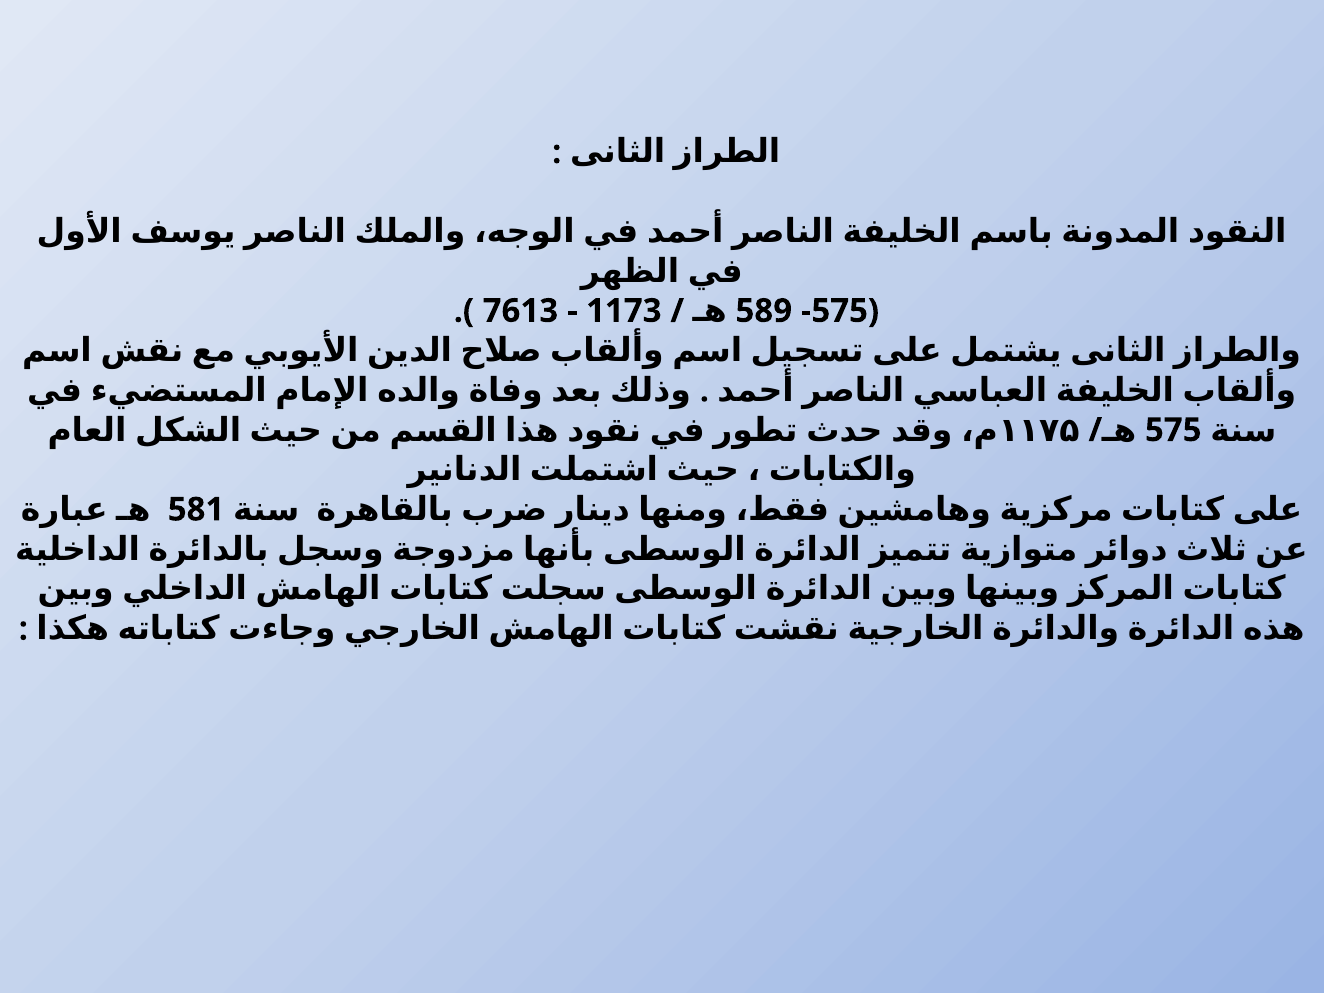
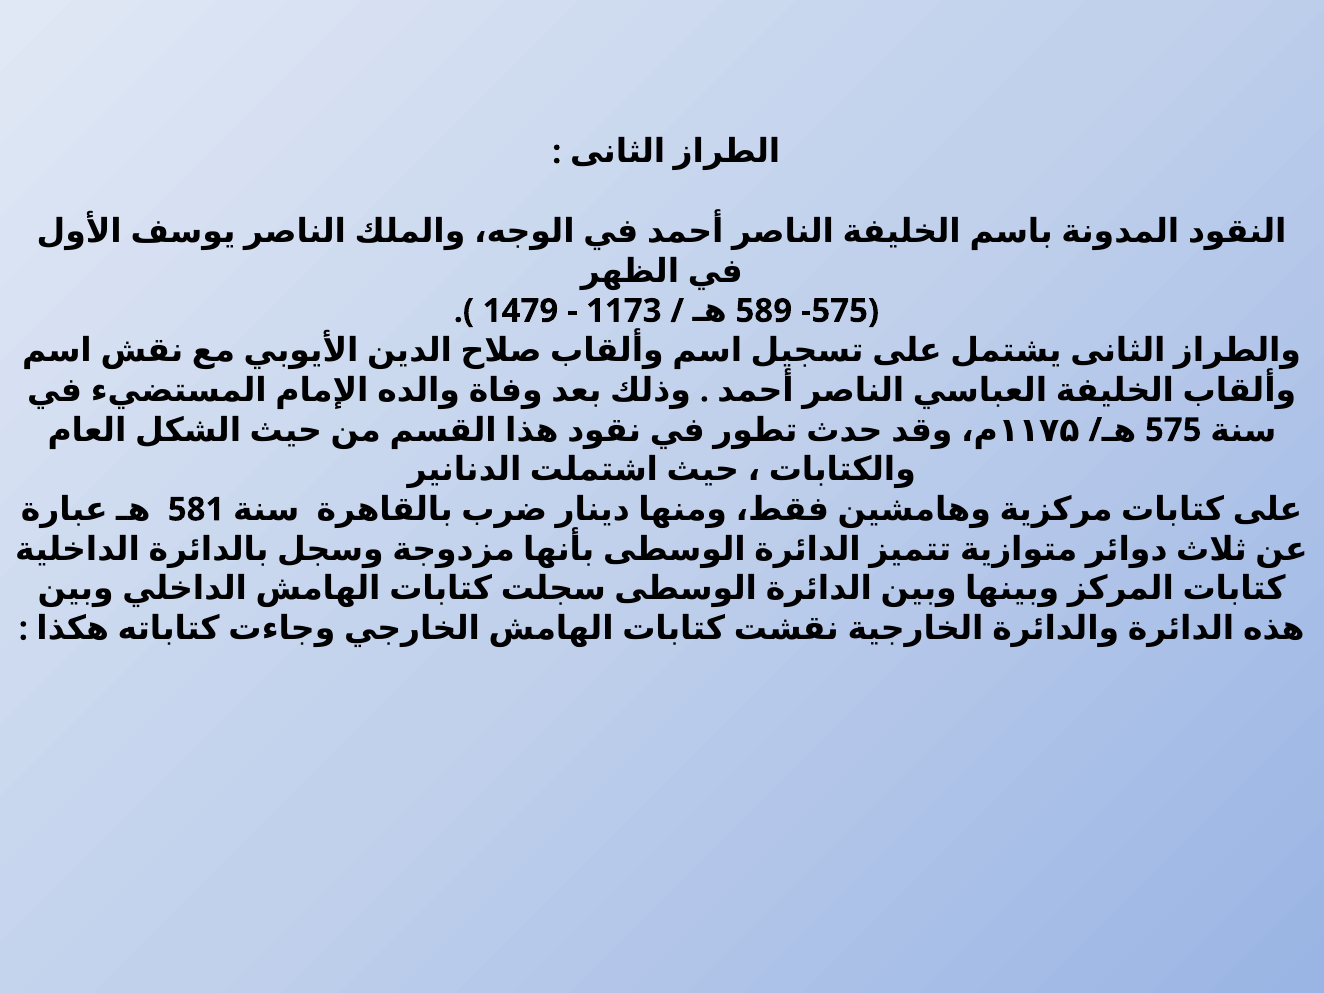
7613: 7613 -> 1479
